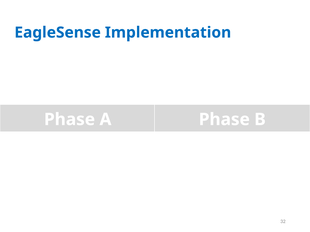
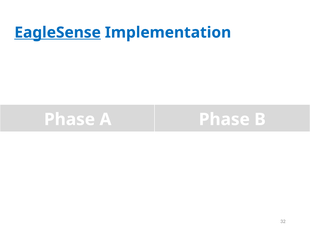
EagleSense underline: none -> present
